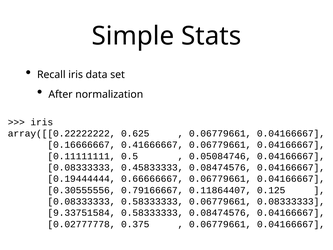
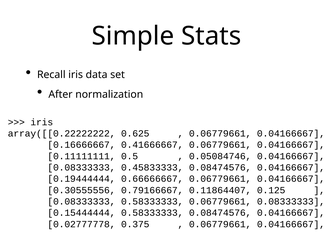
9.33751584: 9.33751584 -> 0.15444444
